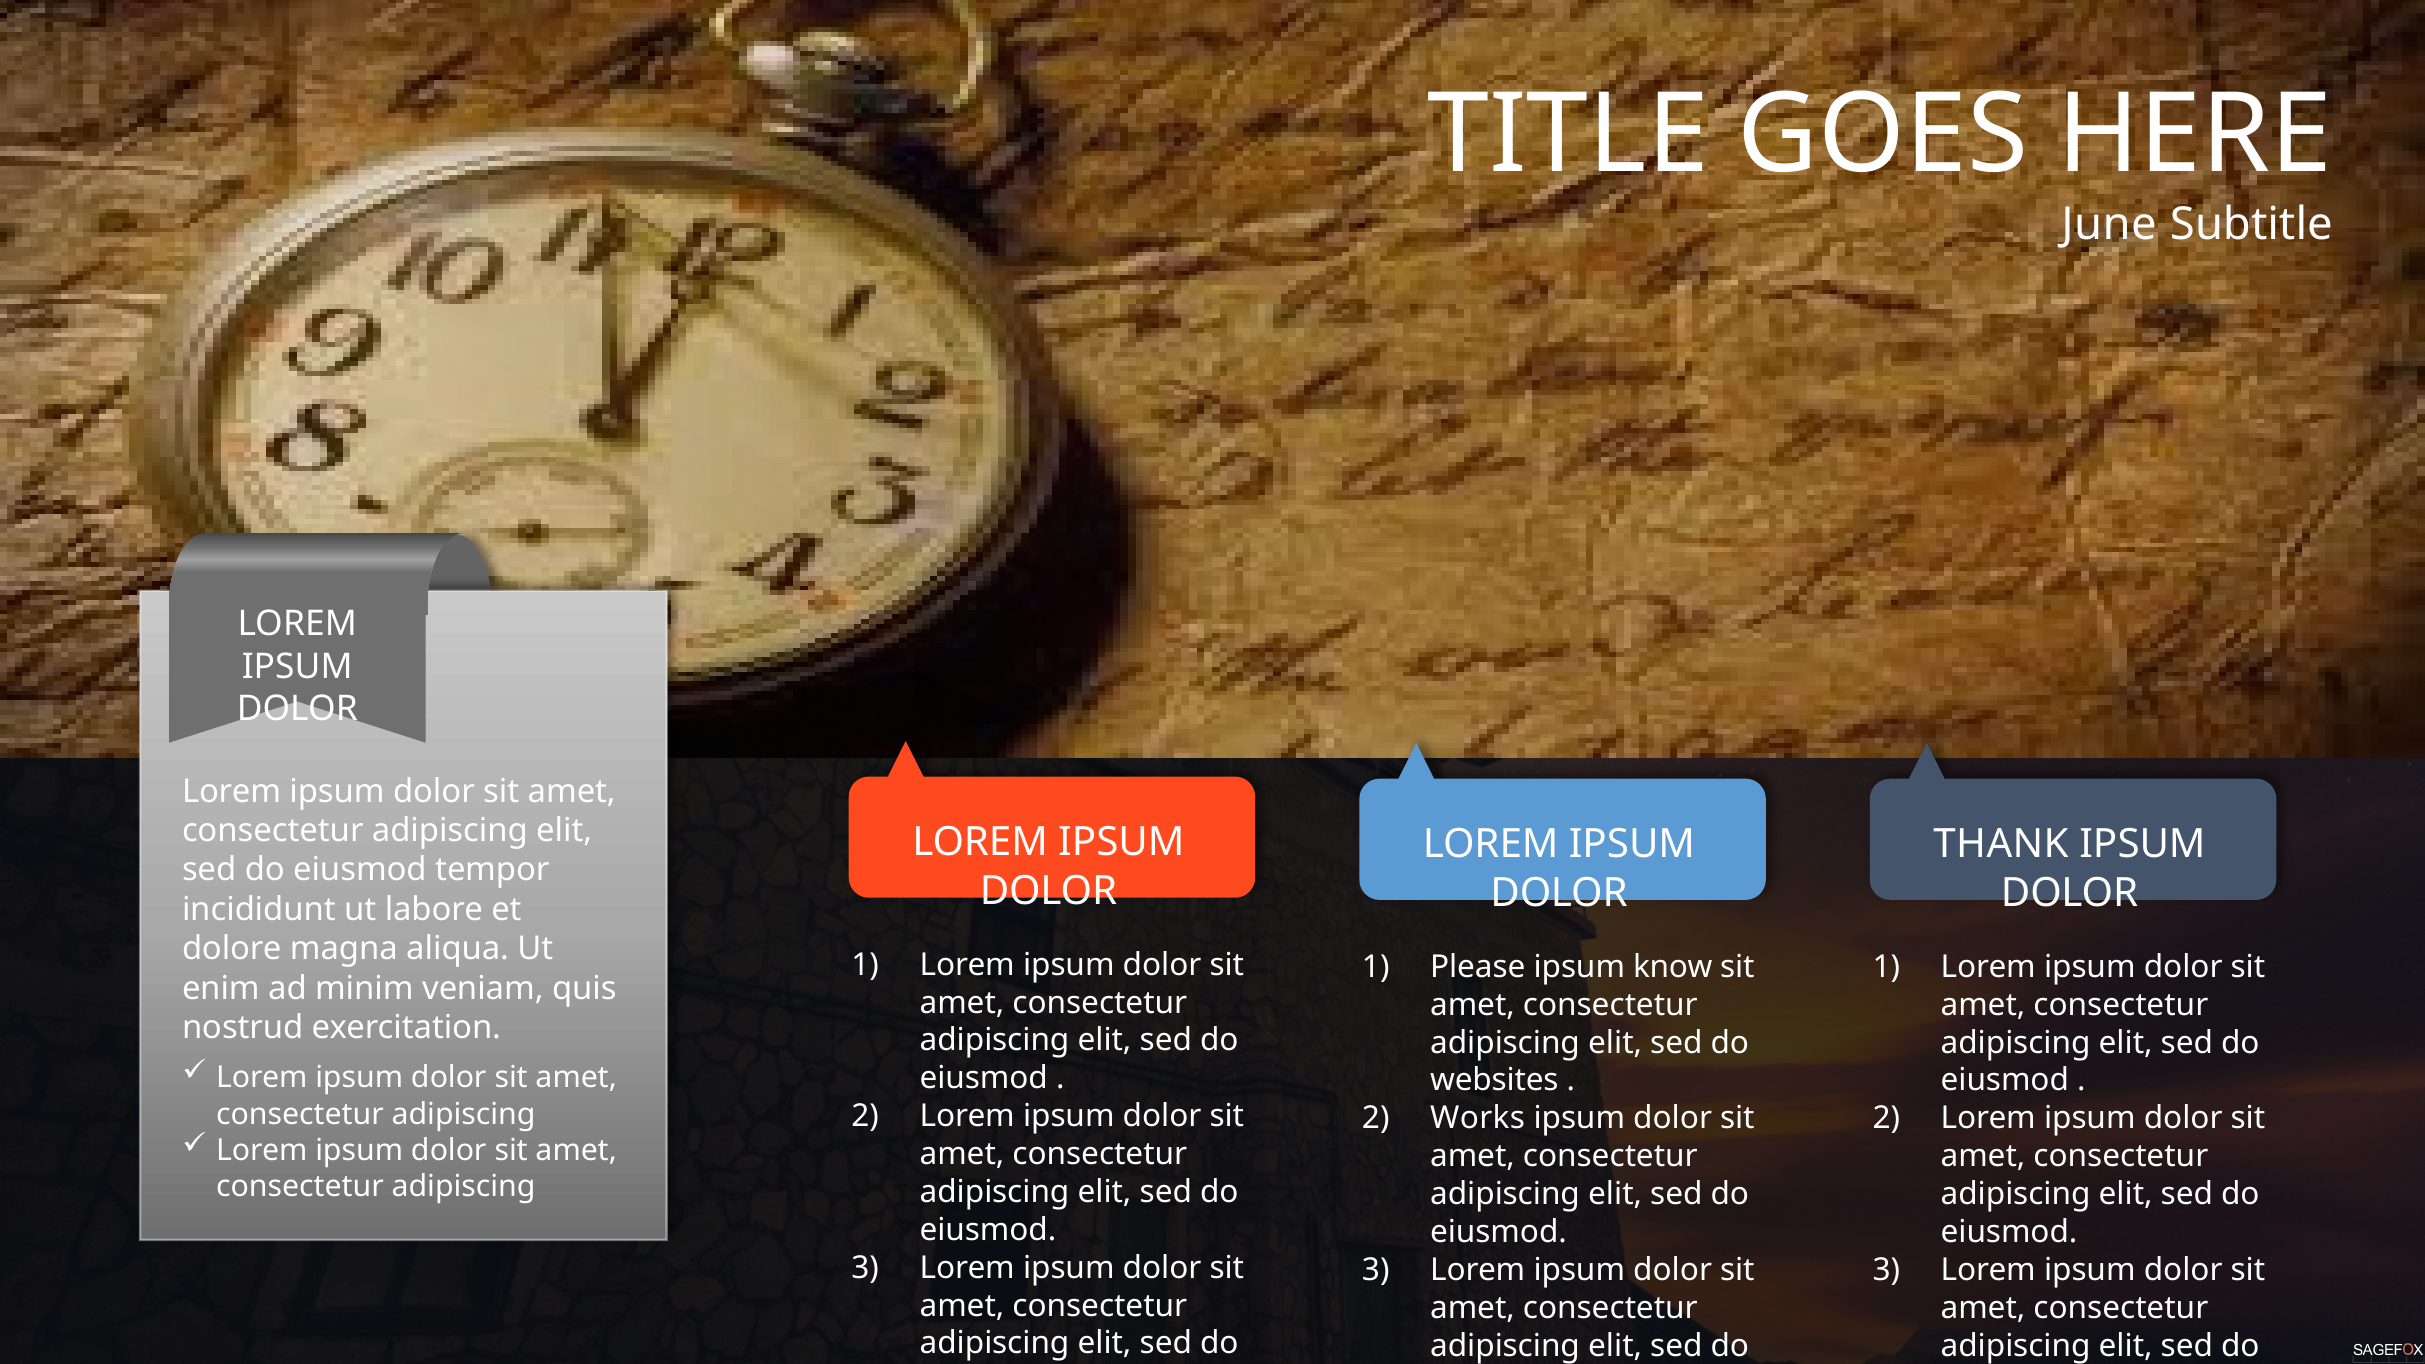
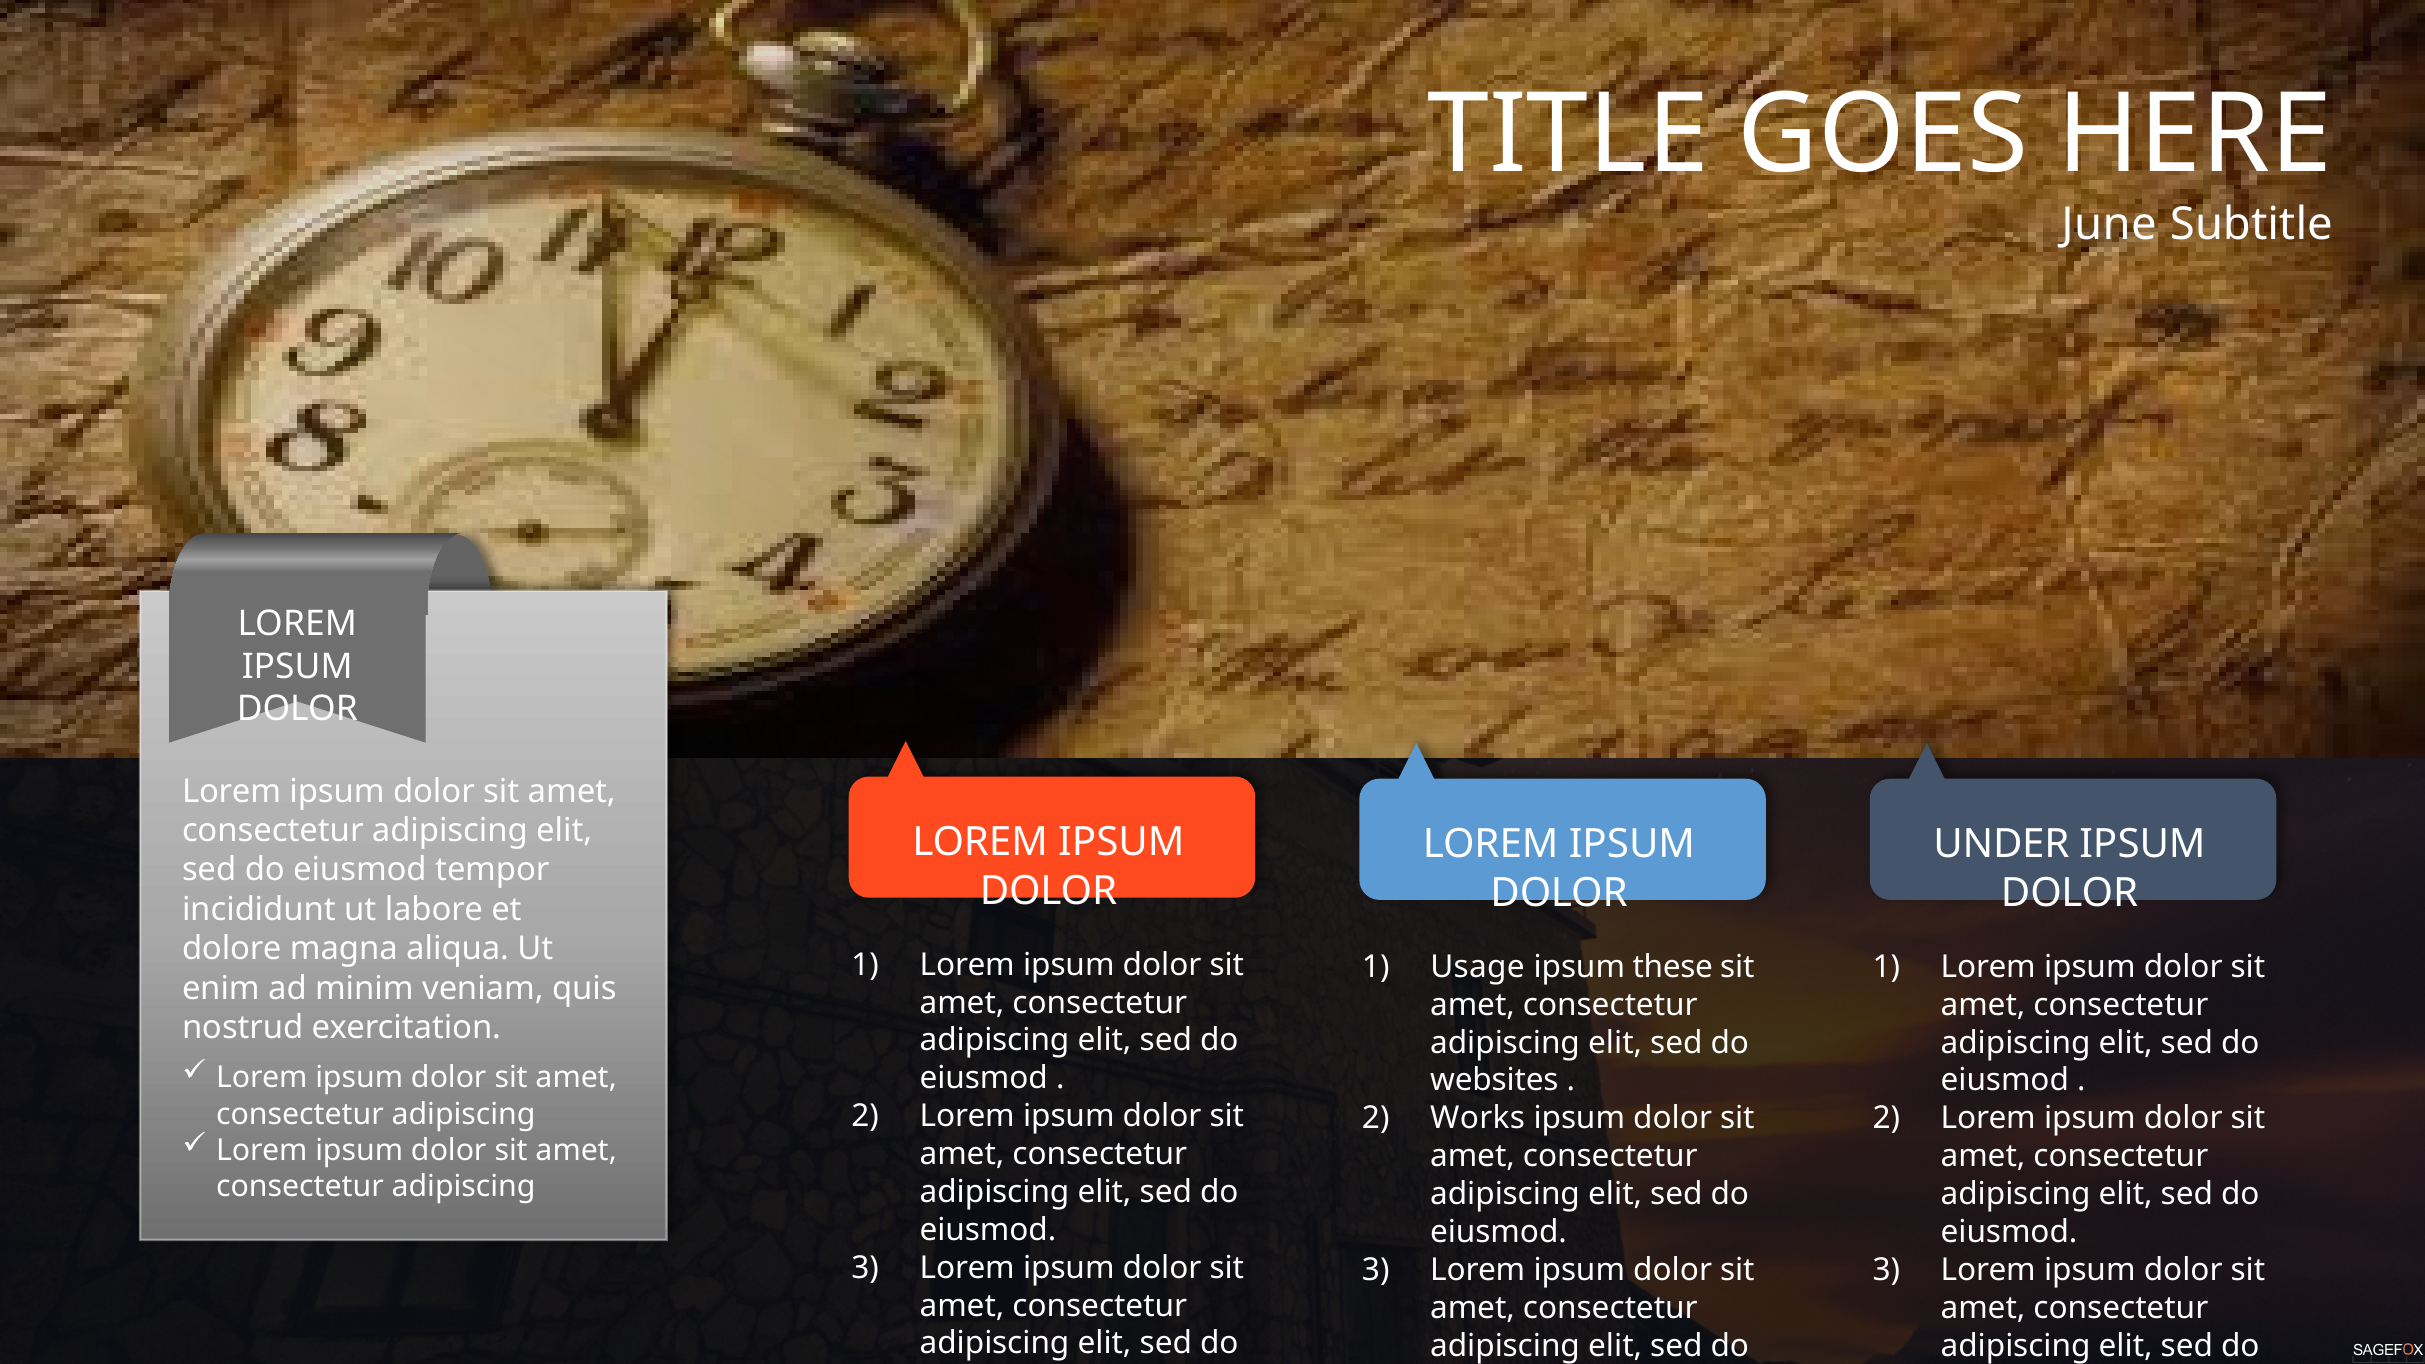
THANK: THANK -> UNDER
Please: Please -> Usage
know: know -> these
